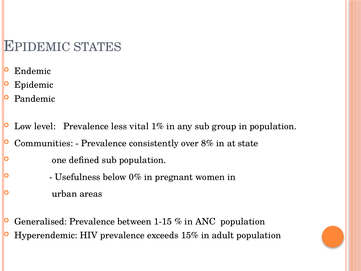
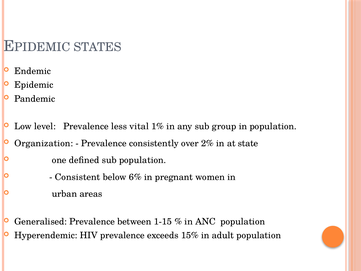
Communities: Communities -> Organization
8%: 8% -> 2%
Usefulness: Usefulness -> Consistent
0%: 0% -> 6%
